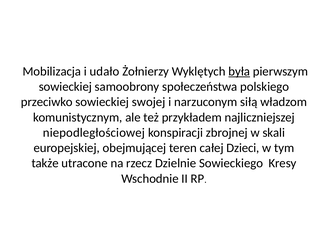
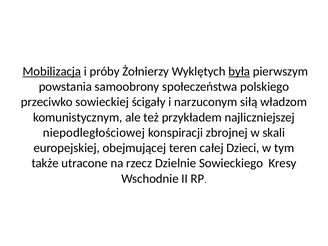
Mobilizacja underline: none -> present
udało: udało -> próby
sowieckiej at (65, 87): sowieckiej -> powstania
swojej: swojej -> ścigały
